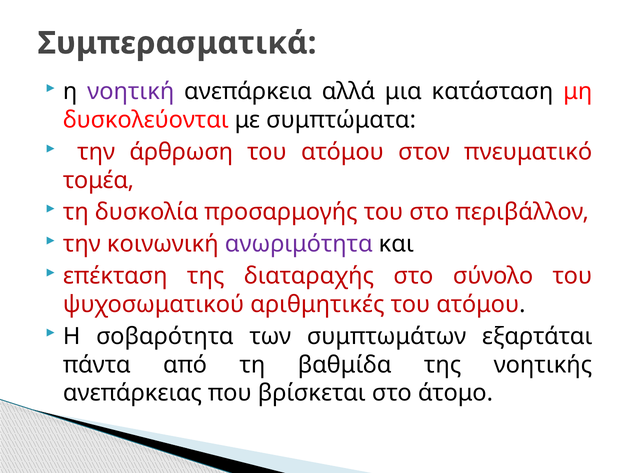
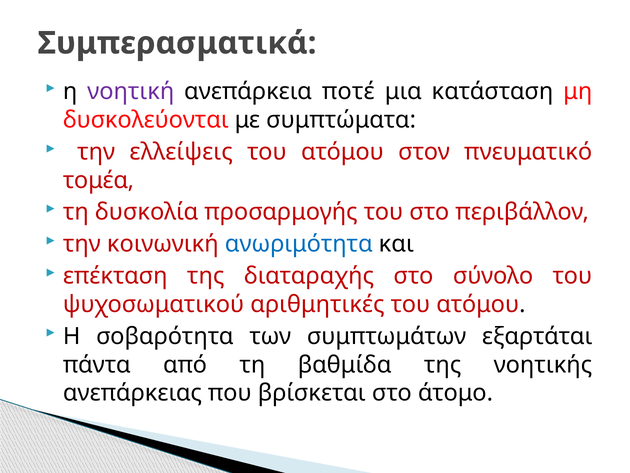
αλλά: αλλά -> ποτέ
άρθρωση: άρθρωση -> ελλείψεις
ανωριμότητα colour: purple -> blue
